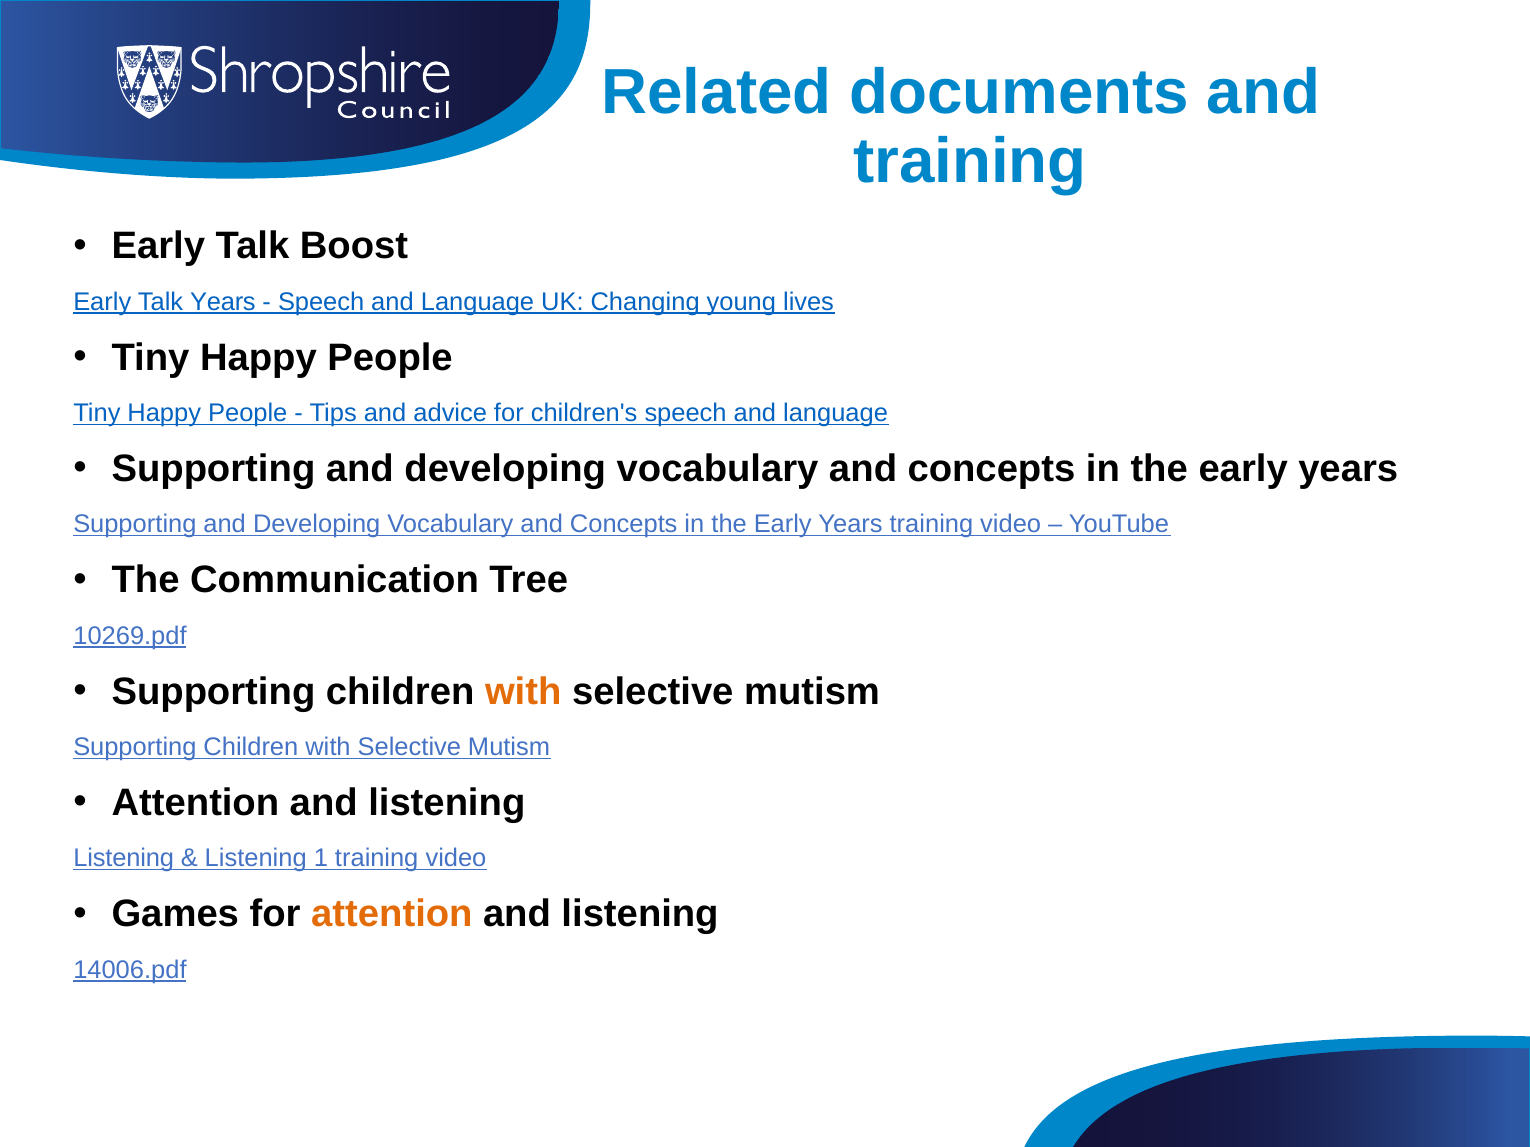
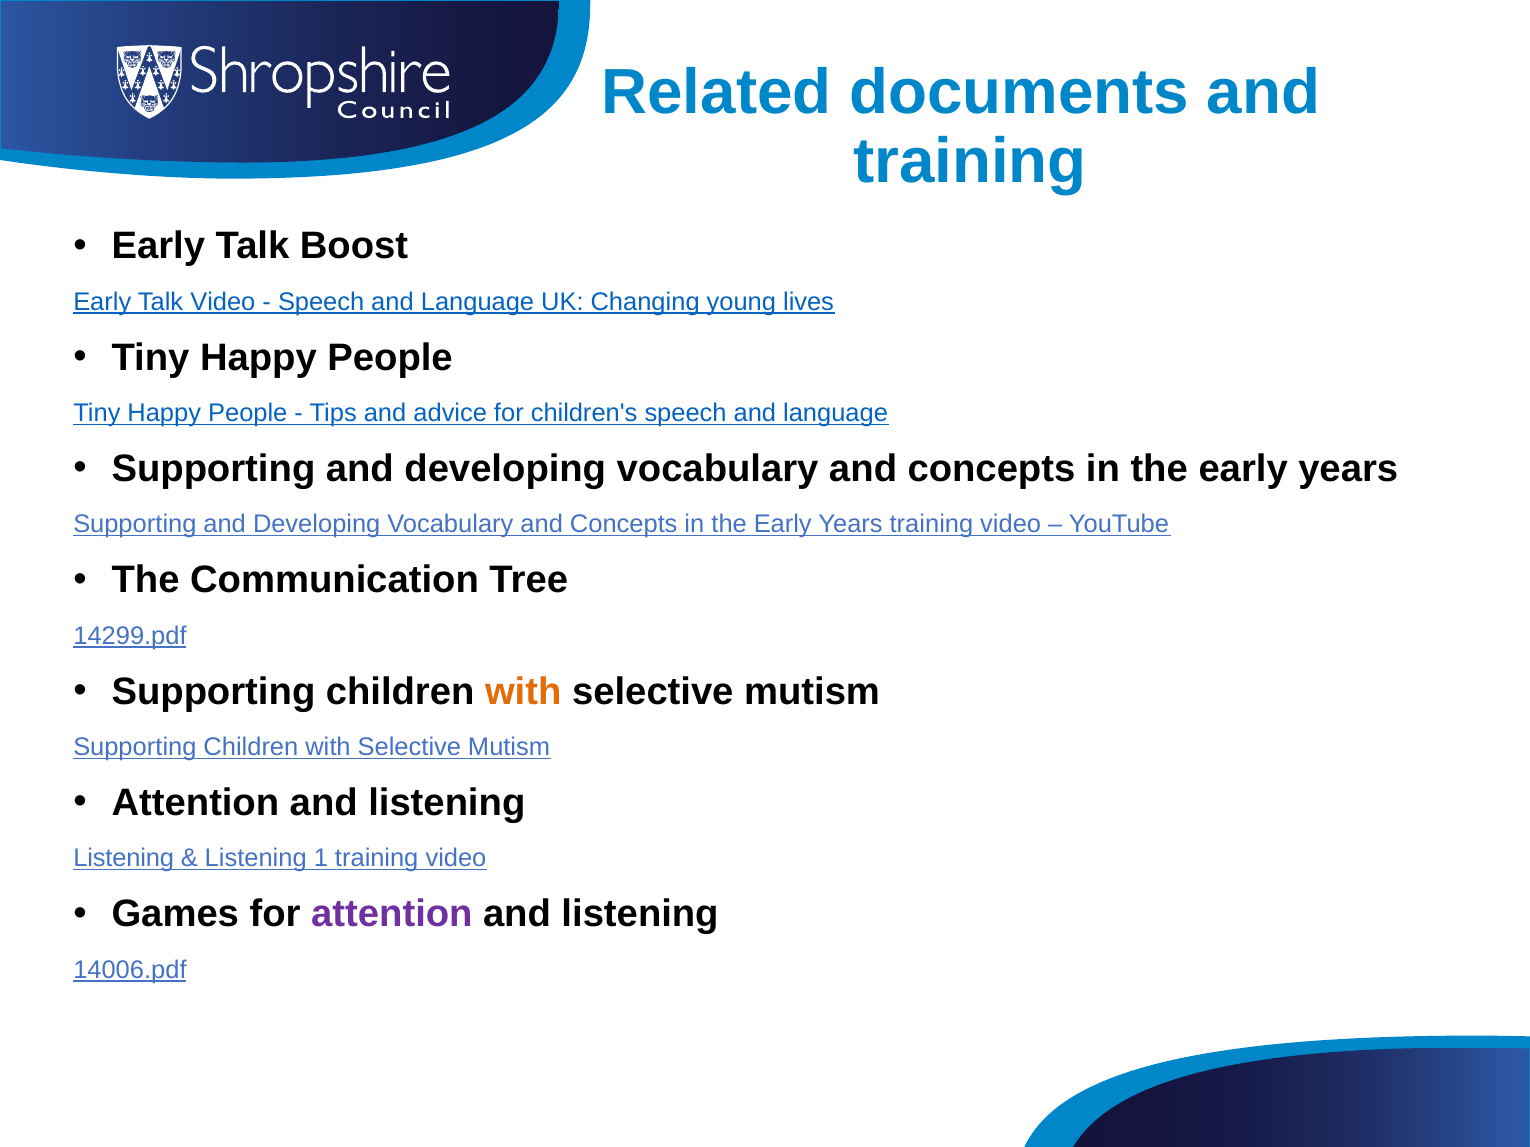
Talk Years: Years -> Video
10269.pdf: 10269.pdf -> 14299.pdf
attention at (392, 915) colour: orange -> purple
